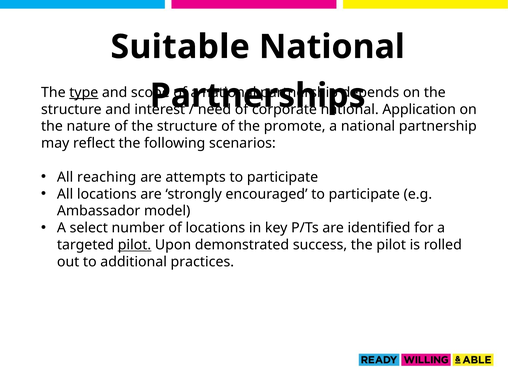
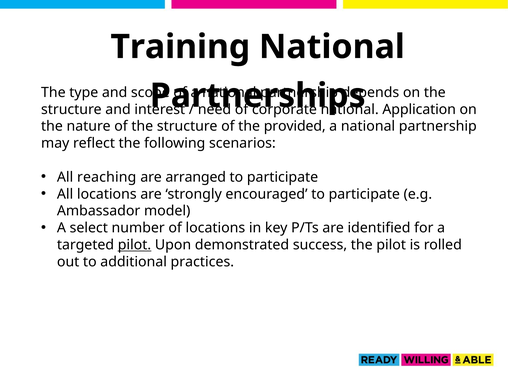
Suitable: Suitable -> Training
type underline: present -> none
promote: promote -> provided
attempts: attempts -> arranged
